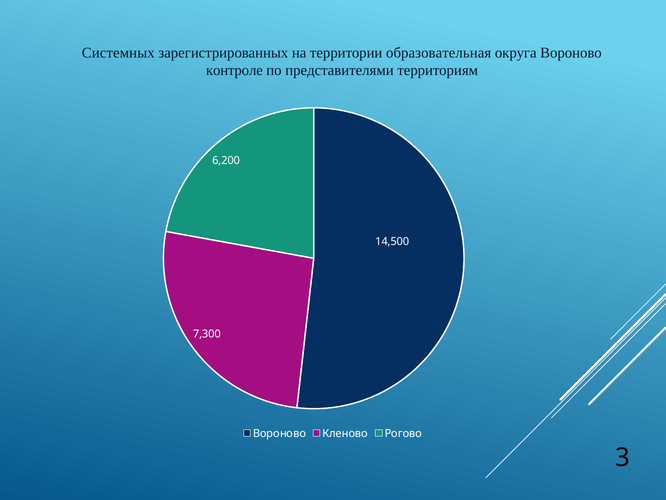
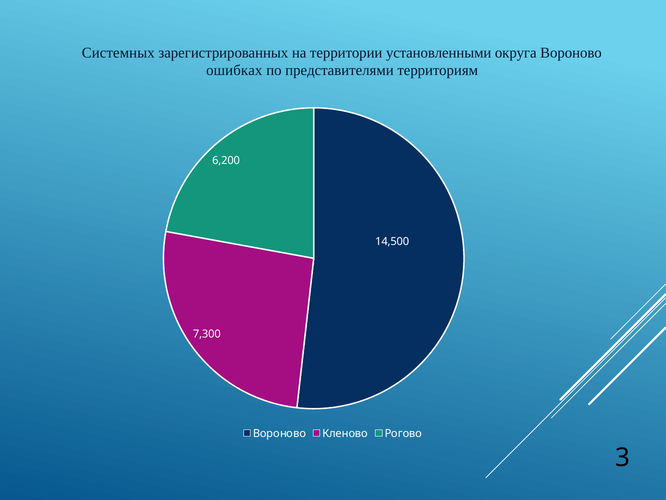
образовательная: образовательная -> установленными
контроле: контроле -> ошибках
